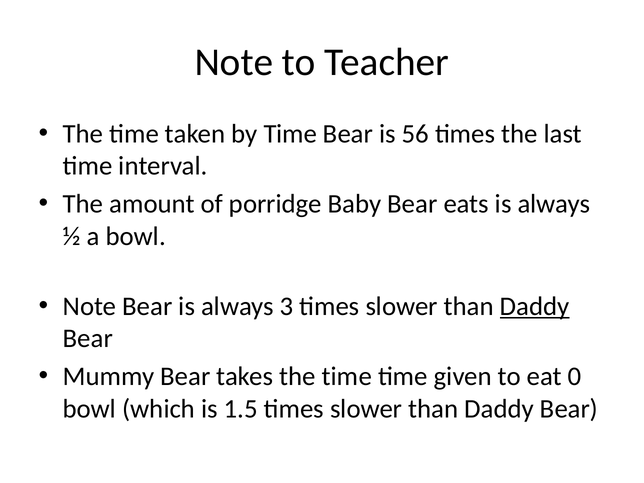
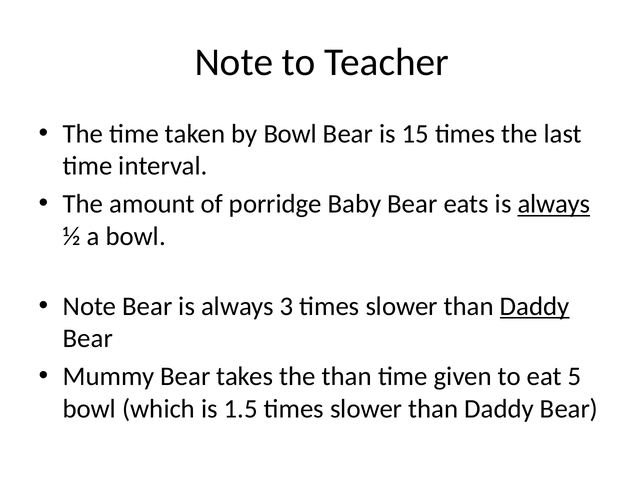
by Time: Time -> Bowl
56: 56 -> 15
always at (554, 204) underline: none -> present
takes the time: time -> than
0: 0 -> 5
